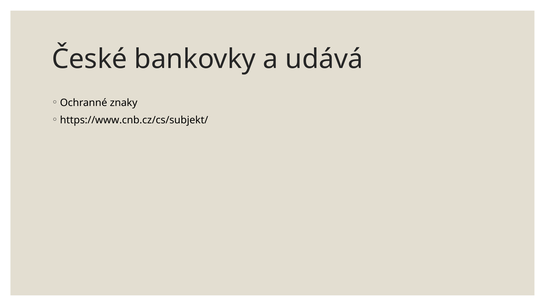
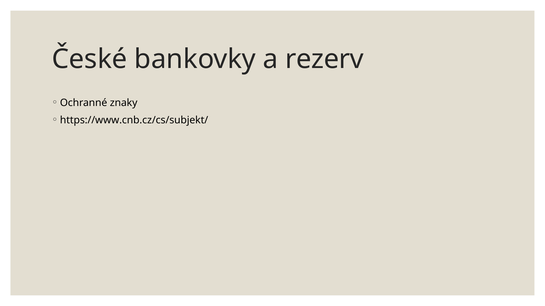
udává: udává -> rezerv
